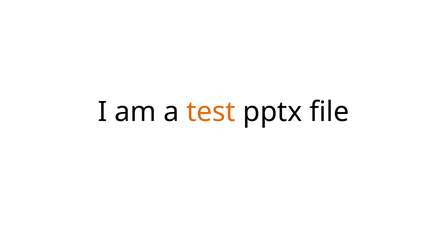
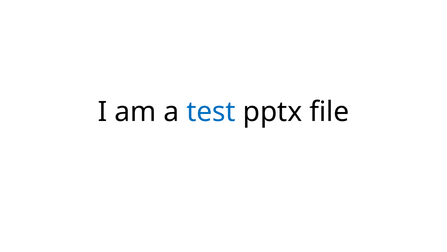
test colour: orange -> blue
